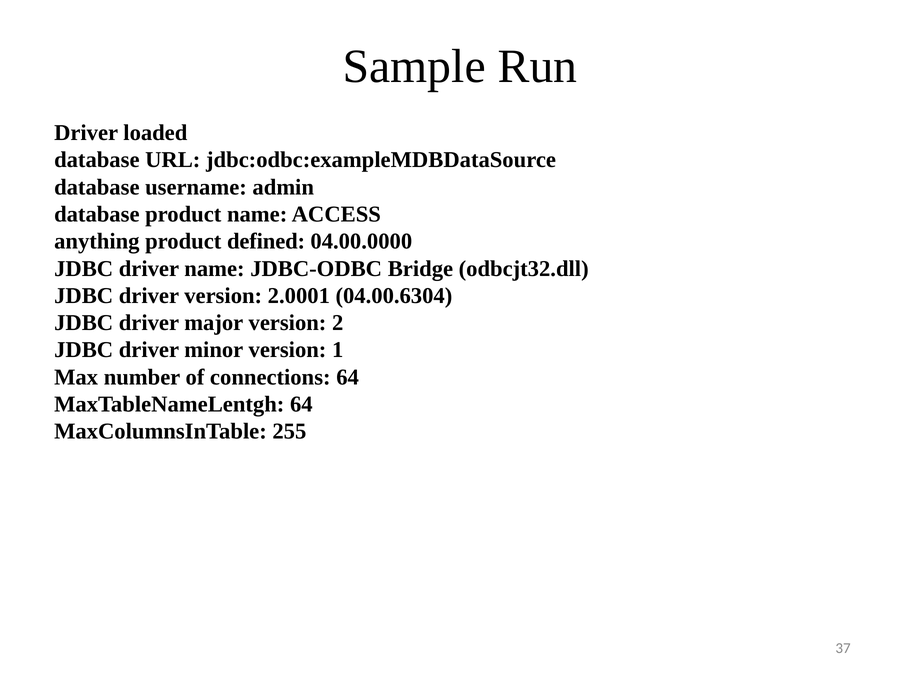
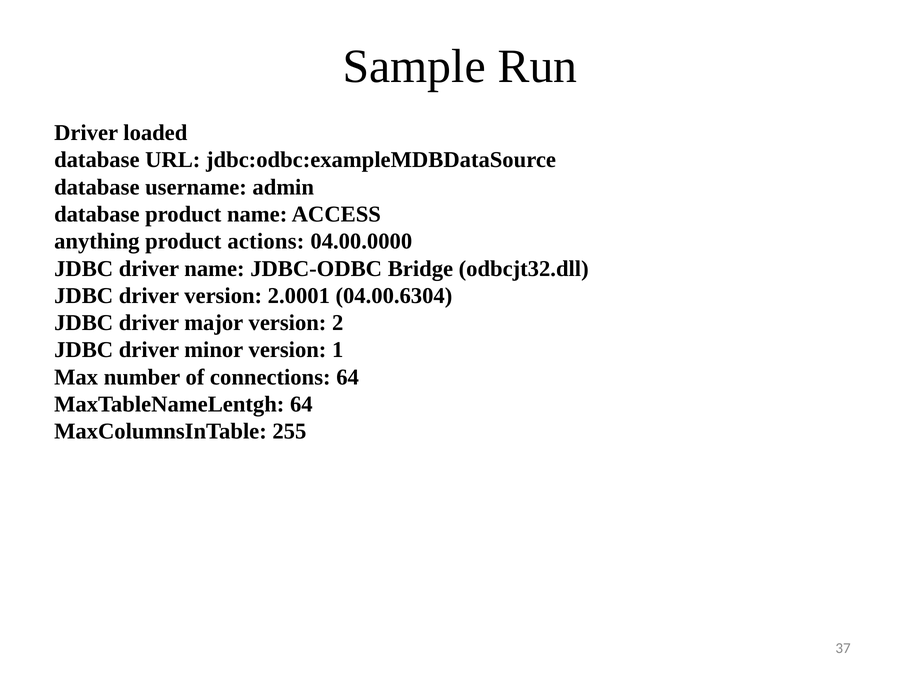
defined: defined -> actions
